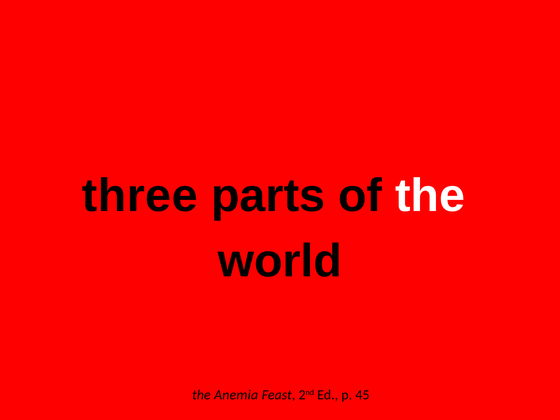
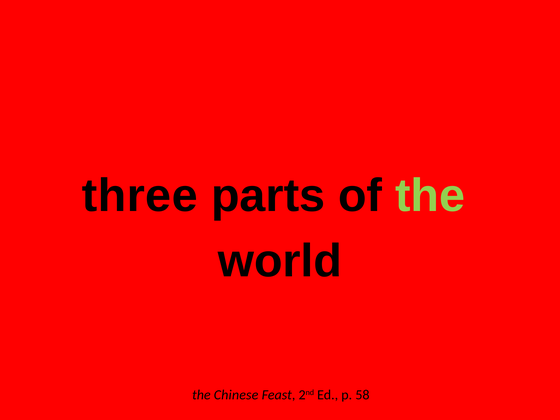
the at (430, 196) colour: white -> light green
Anemia: Anemia -> Chinese
45: 45 -> 58
